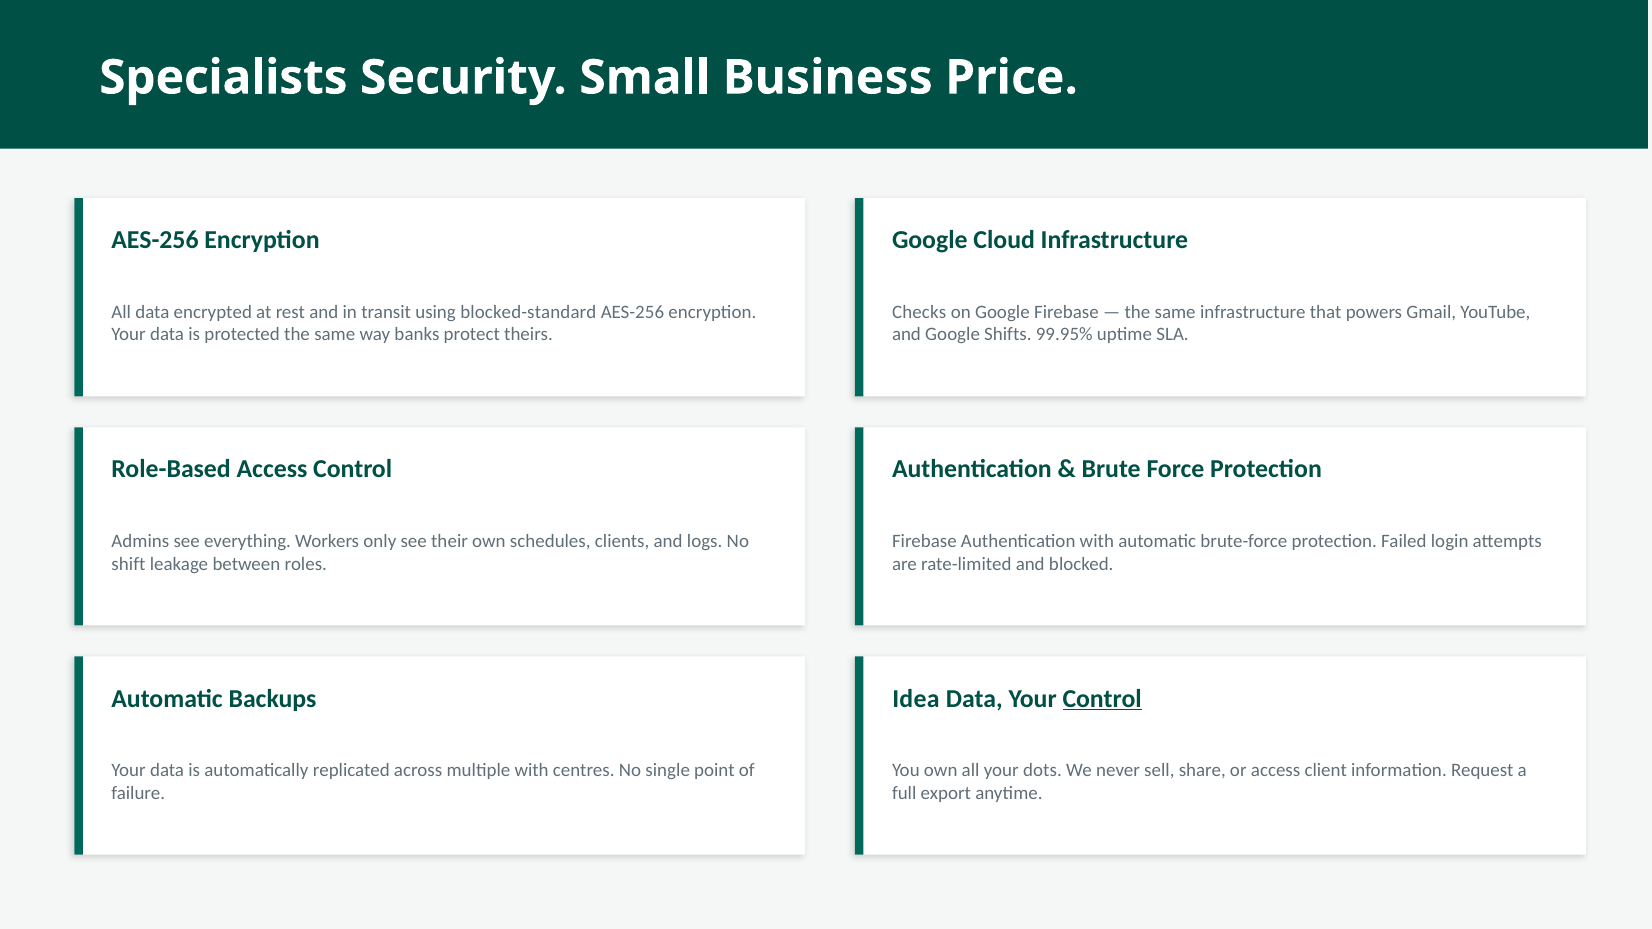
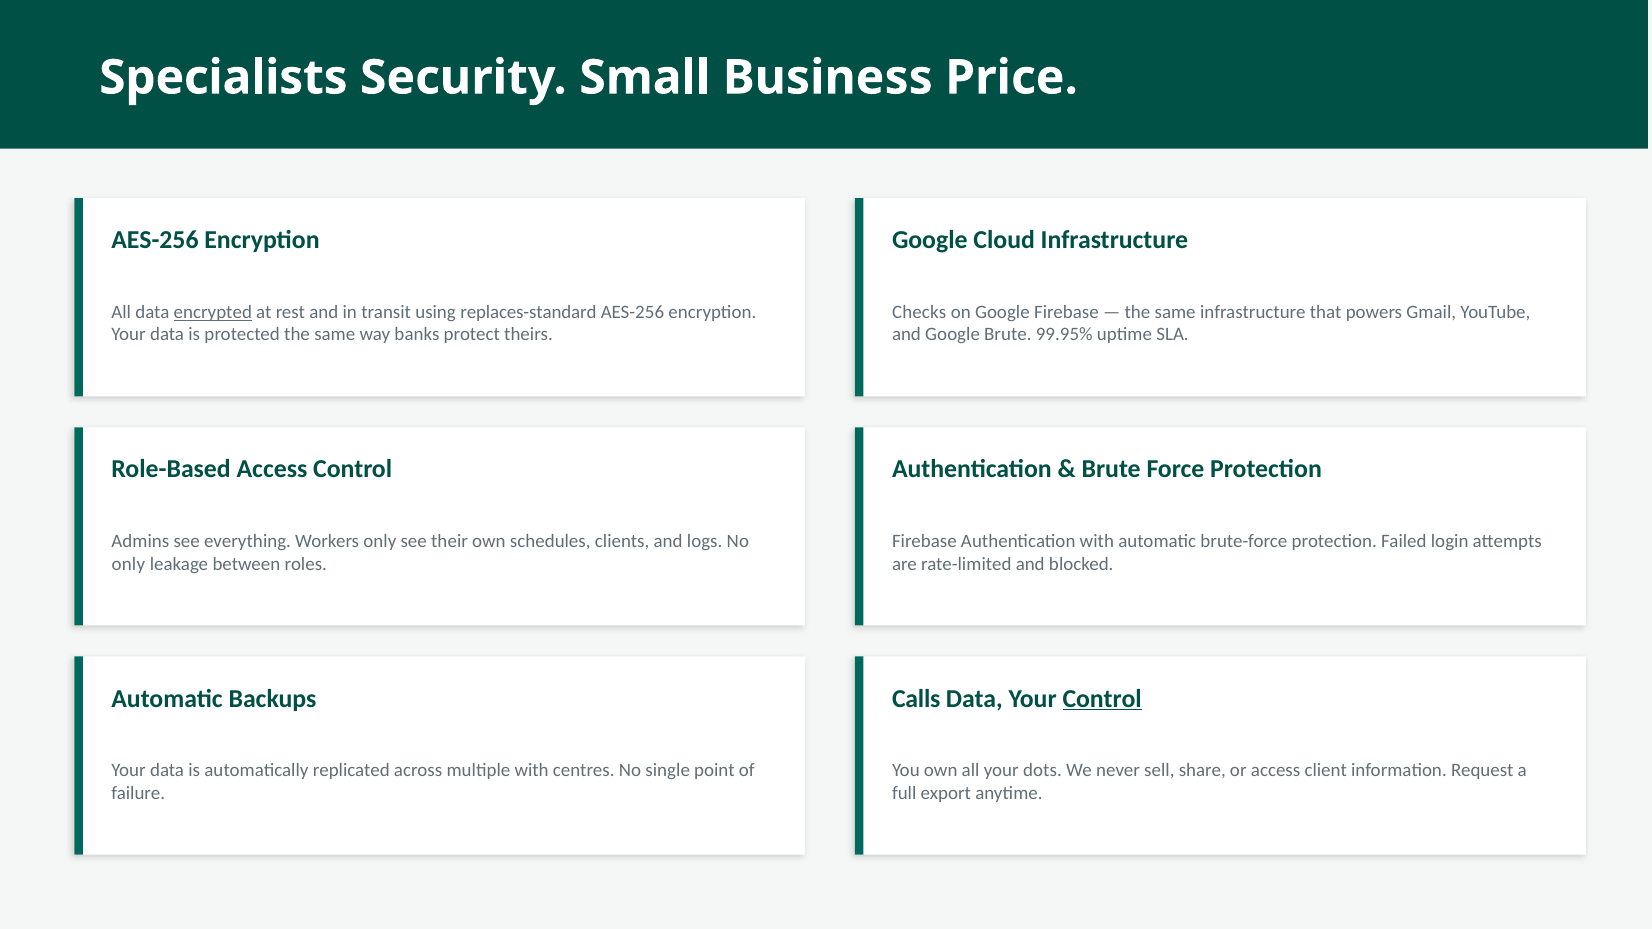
encrypted underline: none -> present
blocked-standard: blocked-standard -> replaces-standard
Google Shifts: Shifts -> Brute
shift at (128, 564): shift -> only
Idea: Idea -> Calls
